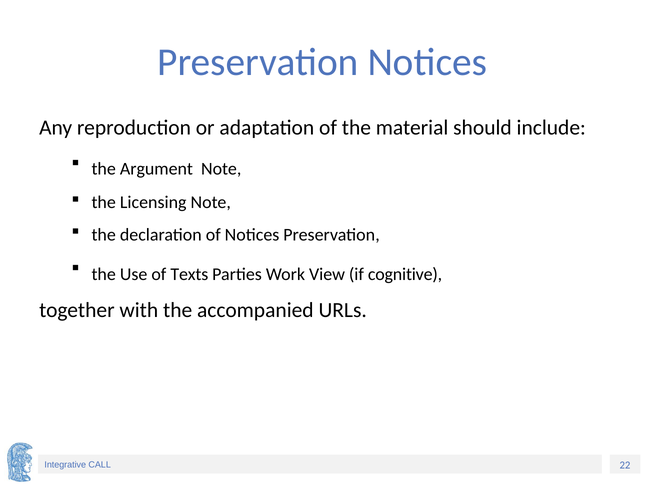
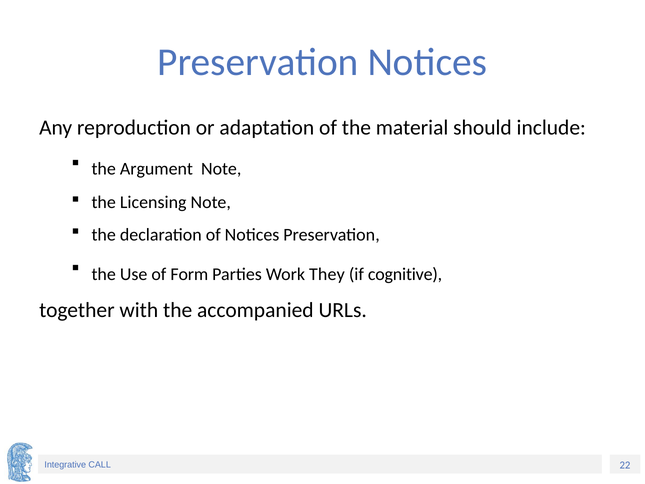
Texts: Texts -> Form
View: View -> They
